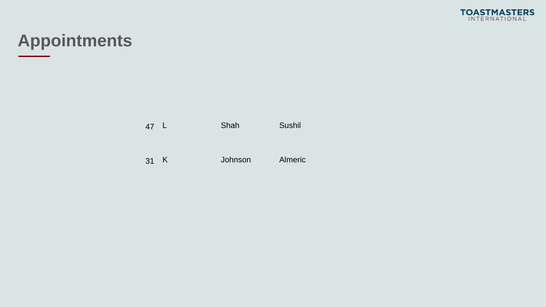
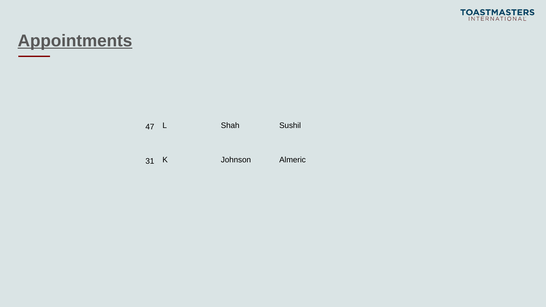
Appointments underline: none -> present
